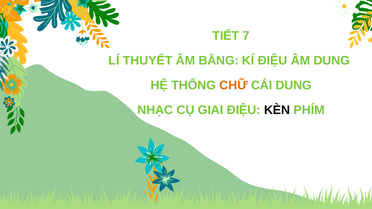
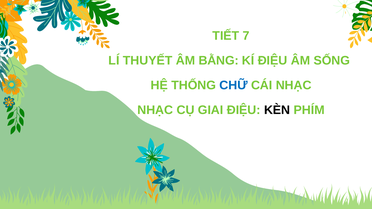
ÂM DUNG: DUNG -> SỐNG
CHỮ colour: orange -> blue
CÁI DUNG: DUNG -> NHẠC
